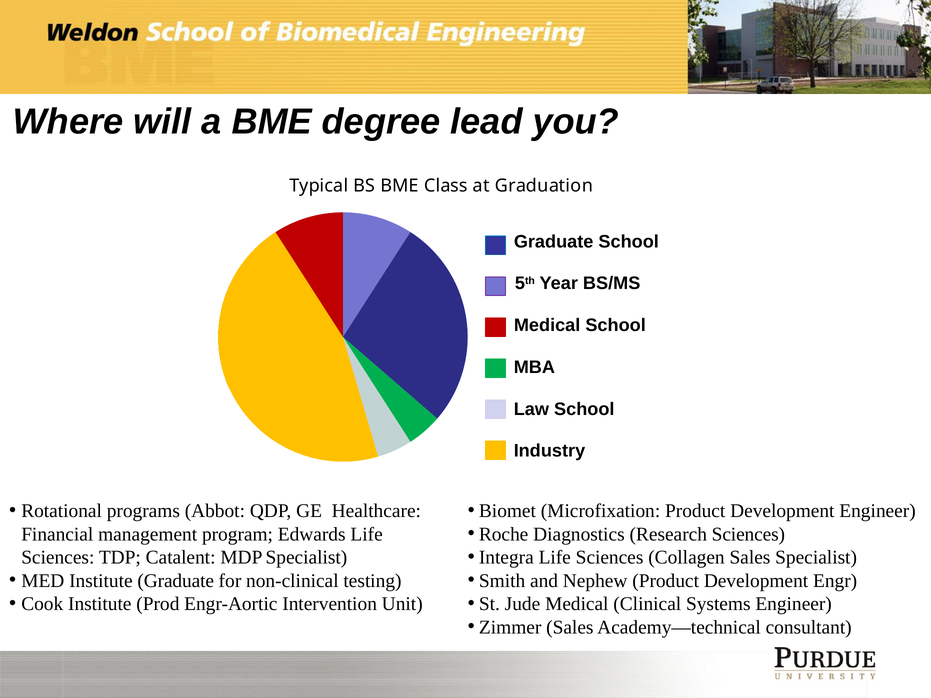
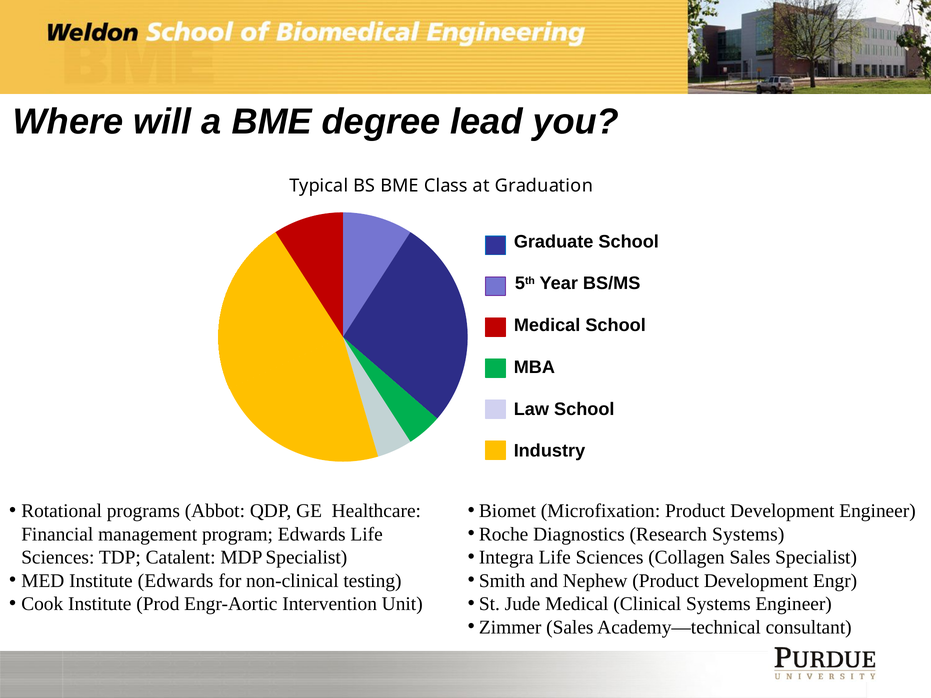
Research Sciences: Sciences -> Systems
Institute Graduate: Graduate -> Edwards
